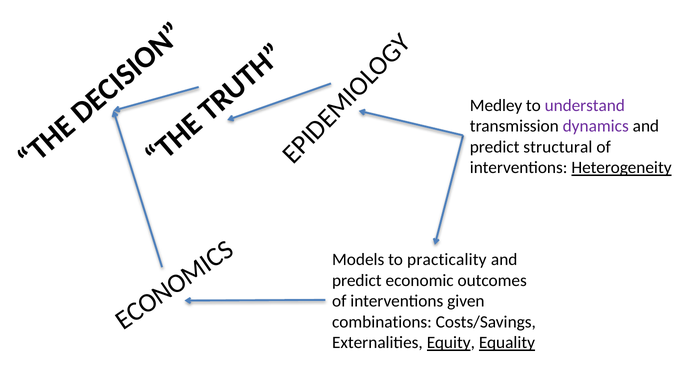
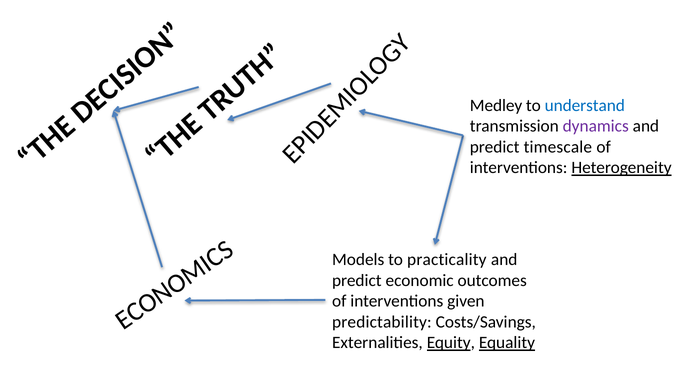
understand colour: purple -> blue
structural: structural -> timescale
combinations: combinations -> predictability
